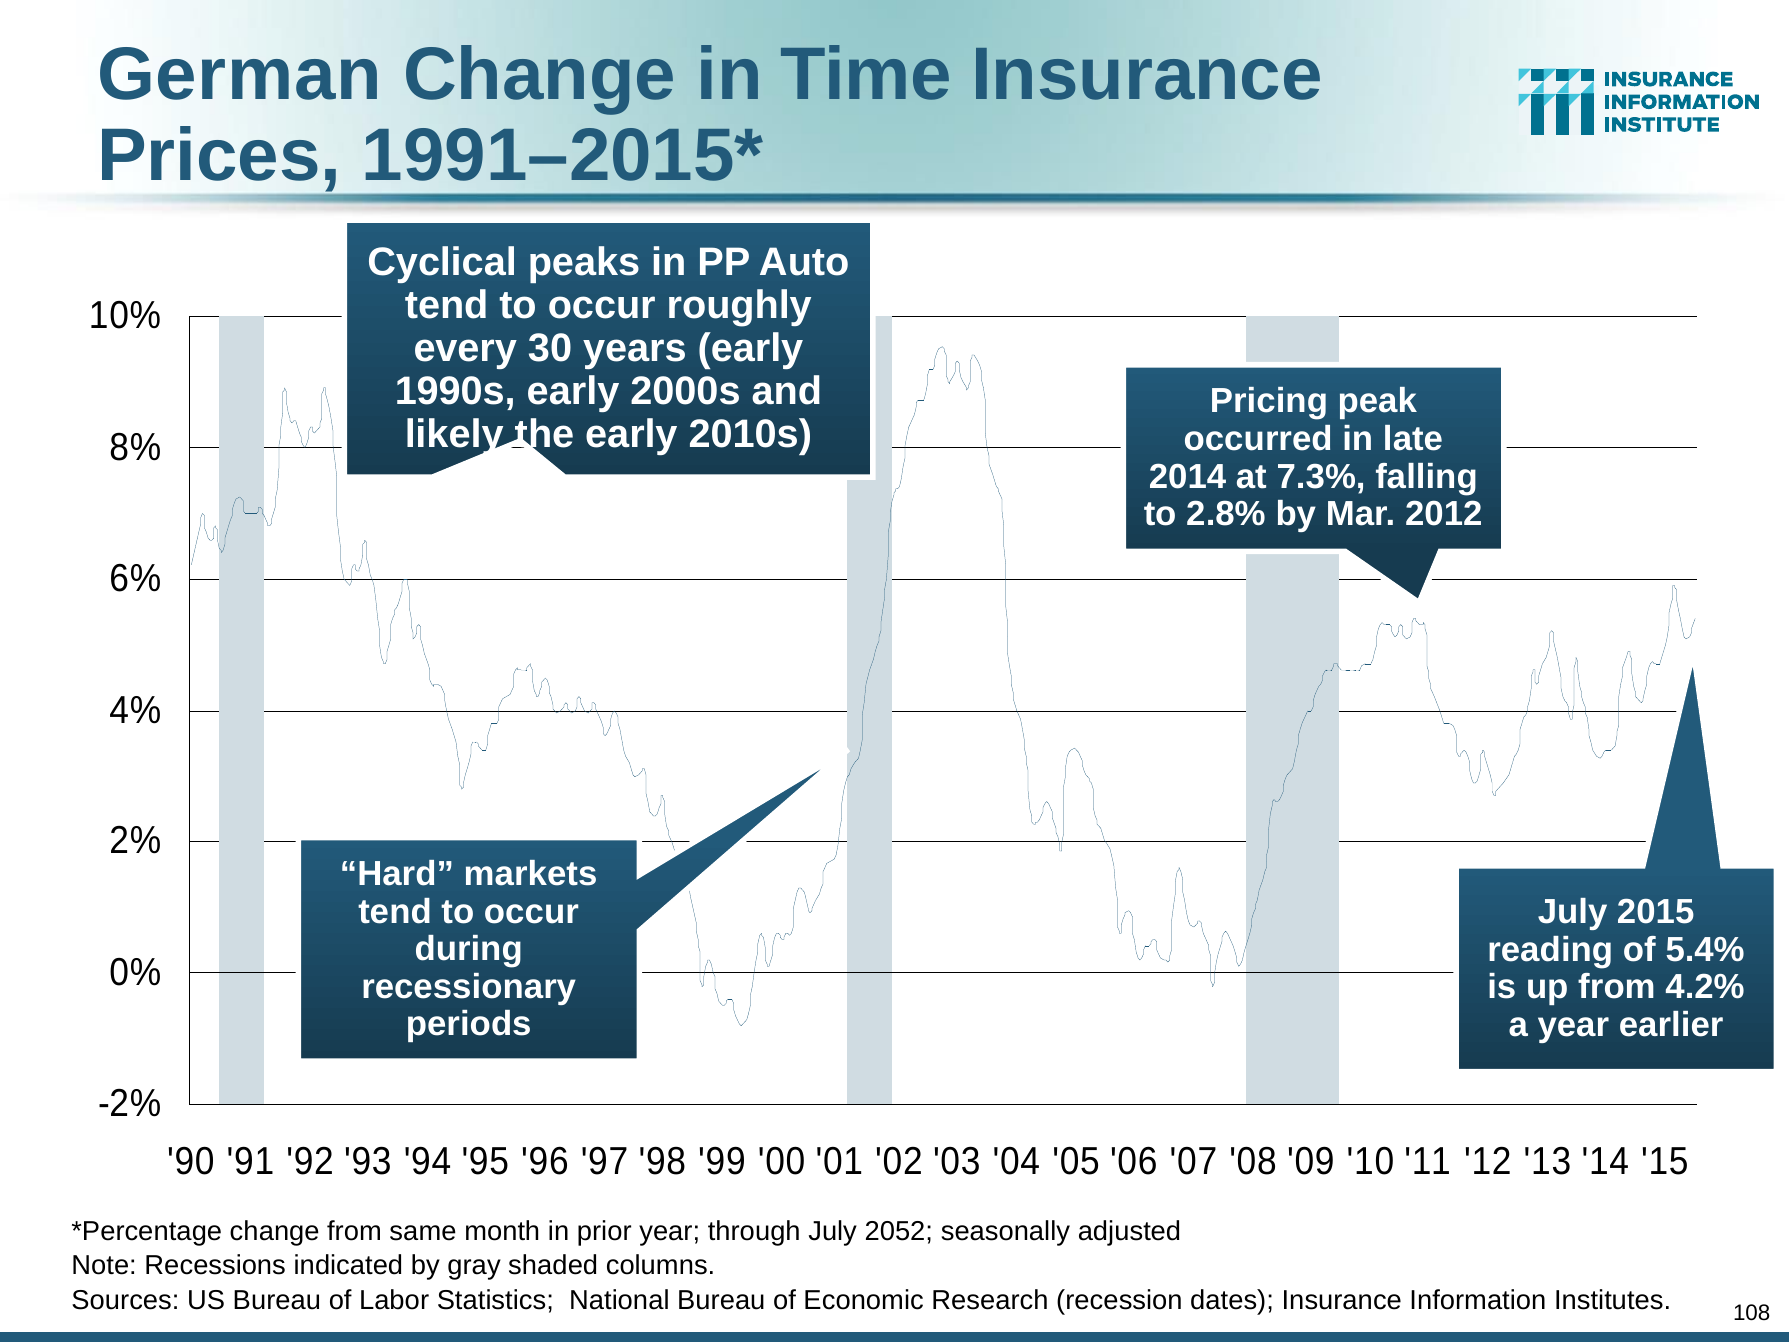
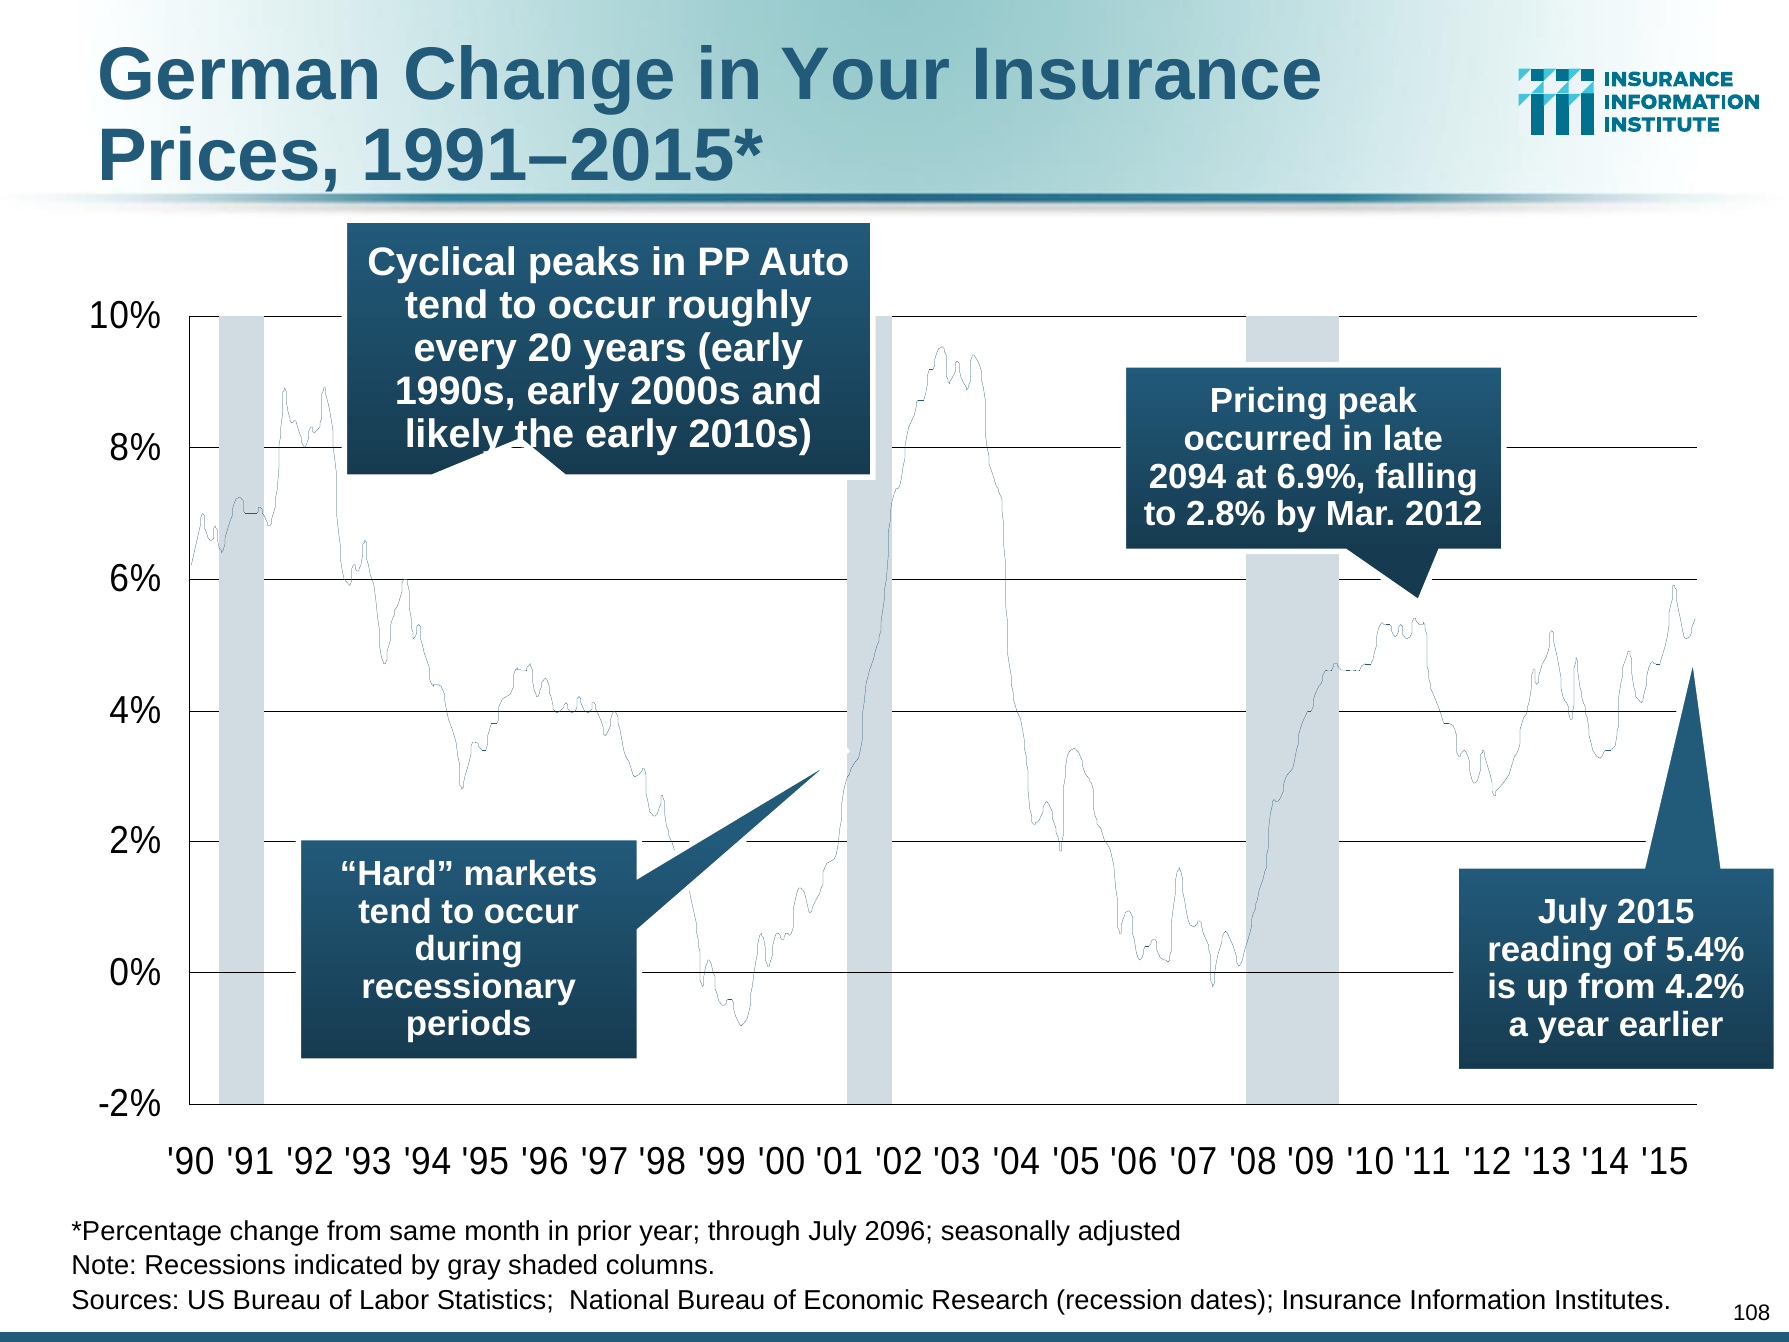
Time: Time -> Your
30: 30 -> 20
2014: 2014 -> 2094
7.3%: 7.3% -> 6.9%
2052: 2052 -> 2096
